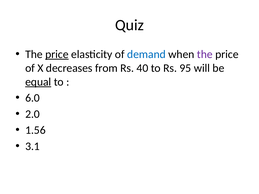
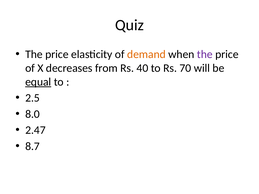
price at (57, 54) underline: present -> none
demand colour: blue -> orange
95: 95 -> 70
6.0: 6.0 -> 2.5
2.0: 2.0 -> 8.0
1.56: 1.56 -> 2.47
3.1: 3.1 -> 8.7
